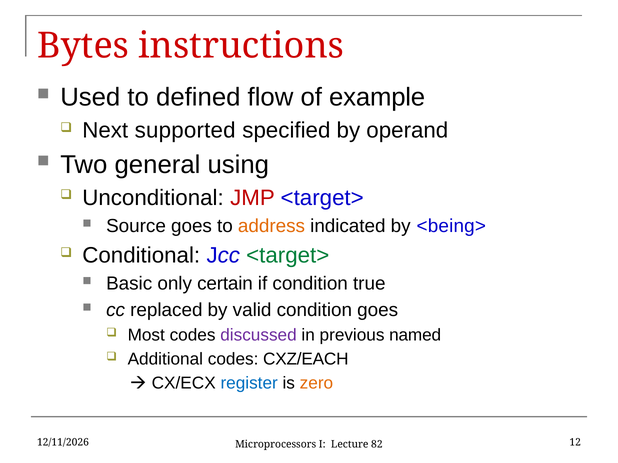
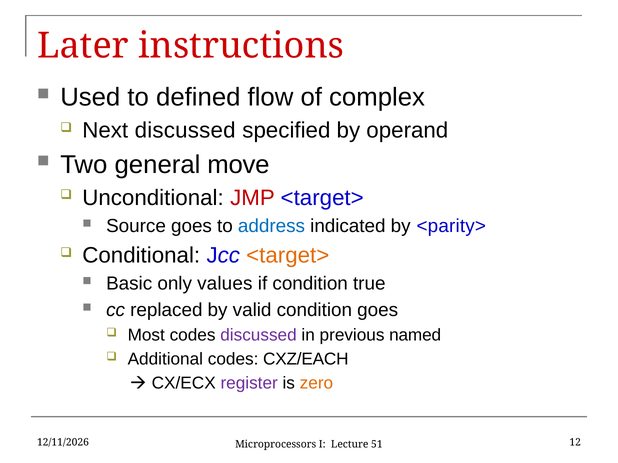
Bytes: Bytes -> Later
example: example -> complex
Next supported: supported -> discussed
using: using -> move
address colour: orange -> blue
<being>: <being> -> <parity>
<target> at (288, 256) colour: green -> orange
certain: certain -> values
register colour: blue -> purple
82: 82 -> 51
